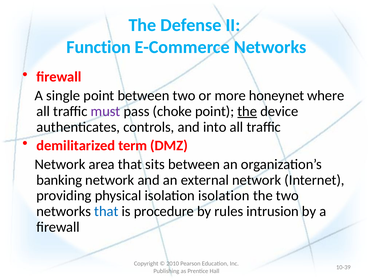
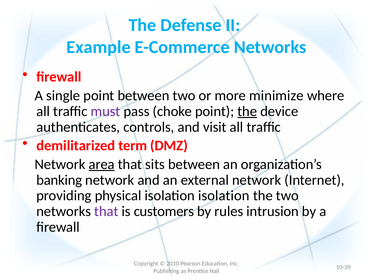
Function: Function -> Example
honeynet: honeynet -> minimize
into: into -> visit
area underline: none -> present
that at (106, 211) colour: blue -> purple
procedure: procedure -> customers
